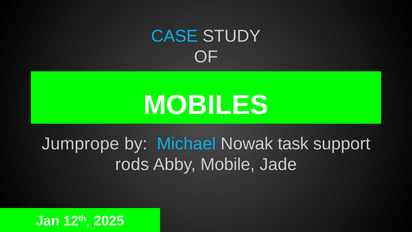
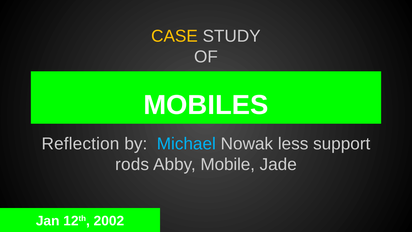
CASE colour: light blue -> yellow
Jumprope: Jumprope -> Reflection
task: task -> less
2025: 2025 -> 2002
